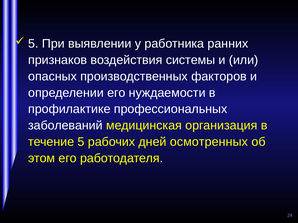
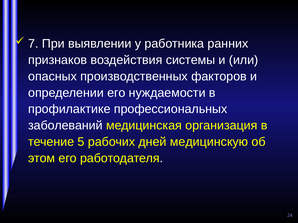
5 at (33, 44): 5 -> 7
осмотренных: осмотренных -> медицинскую
